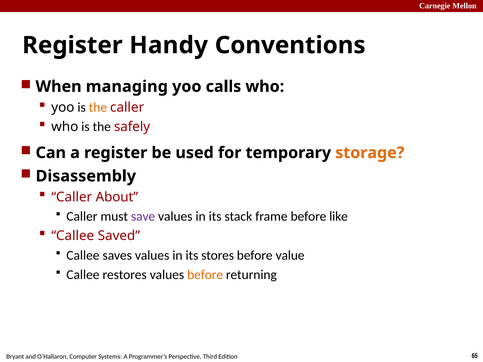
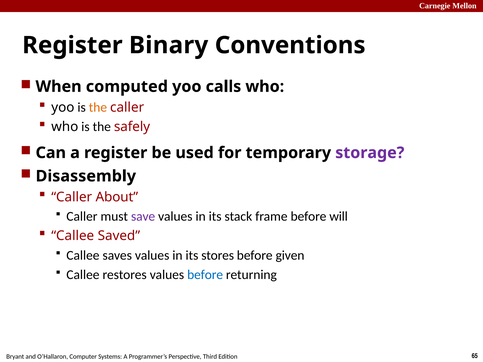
Handy: Handy -> Binary
managing: managing -> computed
storage colour: orange -> purple
like: like -> will
value: value -> given
before at (205, 275) colour: orange -> blue
